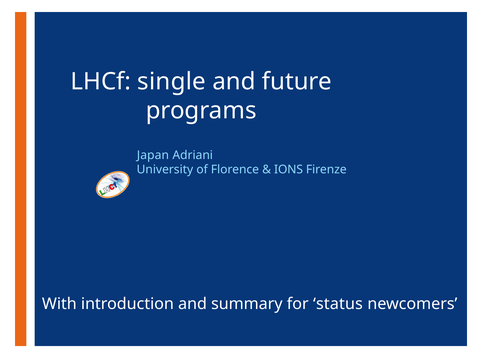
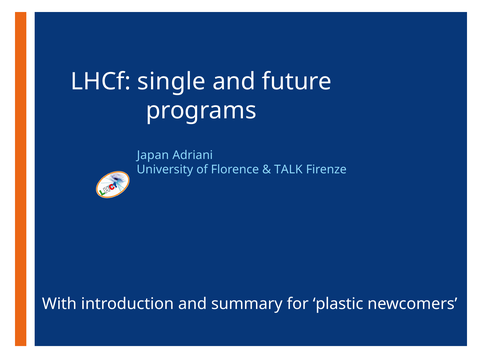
IONS: IONS -> TALK
status: status -> plastic
